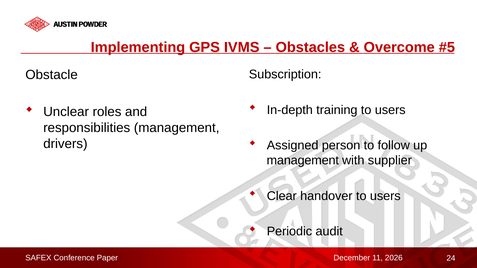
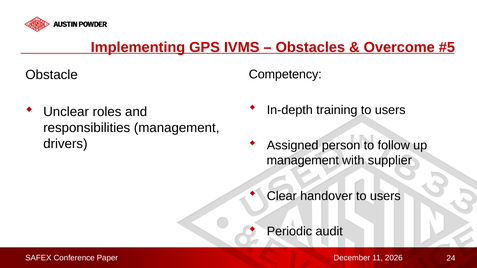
Subscription: Subscription -> Competency
